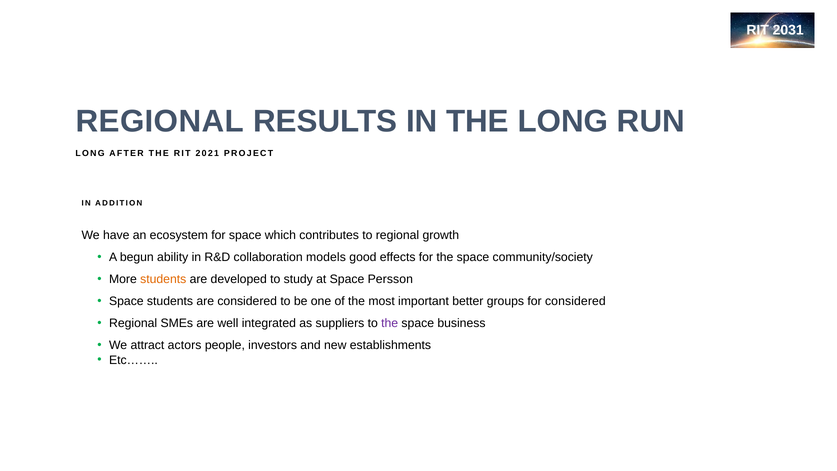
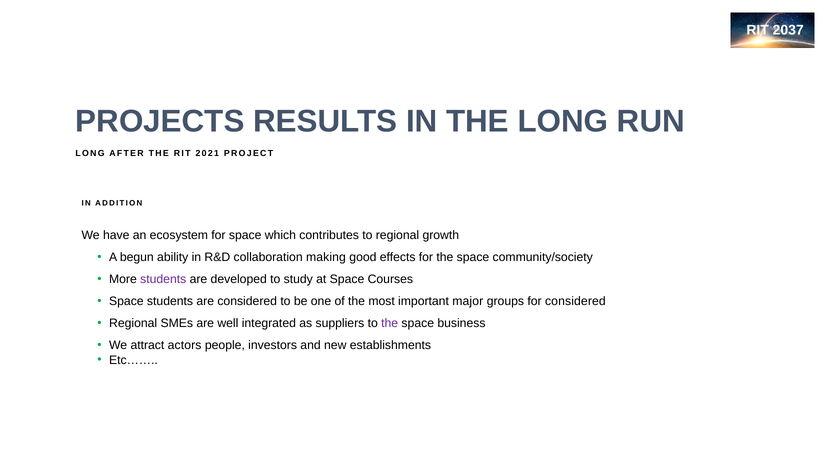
2031: 2031 -> 2037
REGIONAL at (160, 121): REGIONAL -> PROJECTS
models: models -> making
students at (163, 279) colour: orange -> purple
Persson: Persson -> Courses
better: better -> major
